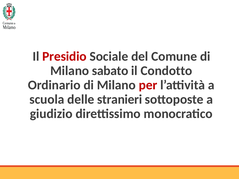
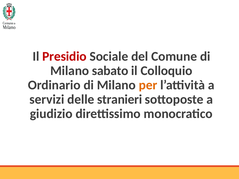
Condotto: Condotto -> Colloquio
per colour: red -> orange
scuola: scuola -> servizi
